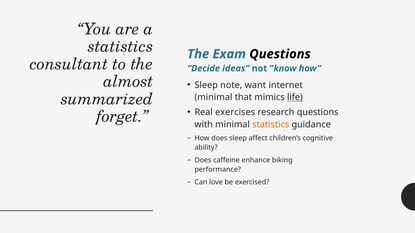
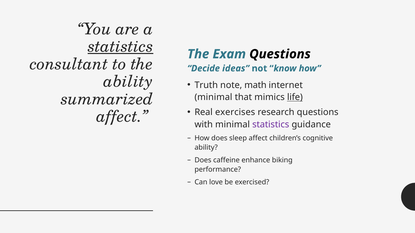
statistics at (120, 47) underline: none -> present
almost at (128, 82): almost -> ability
Sleep at (206, 85): Sleep -> Truth
want: want -> math
forget at (123, 117): forget -> affect
statistics at (271, 125) colour: orange -> purple
